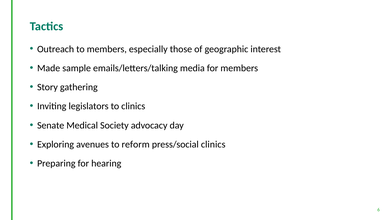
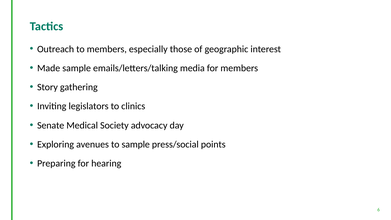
to reform: reform -> sample
press/social clinics: clinics -> points
